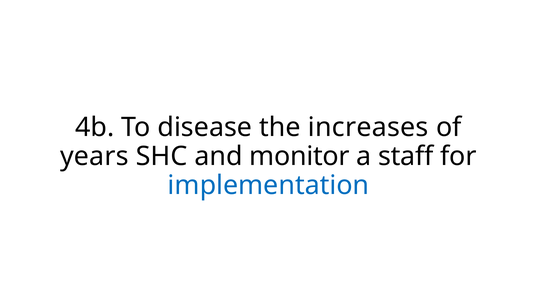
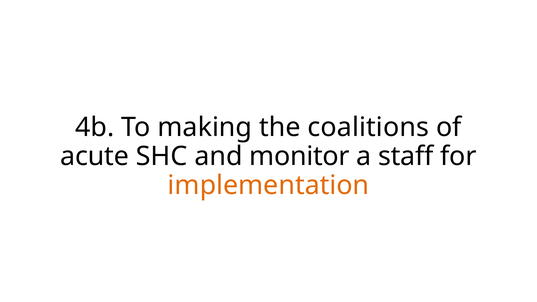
disease: disease -> making
increases: increases -> coalitions
years: years -> acute
implementation colour: blue -> orange
